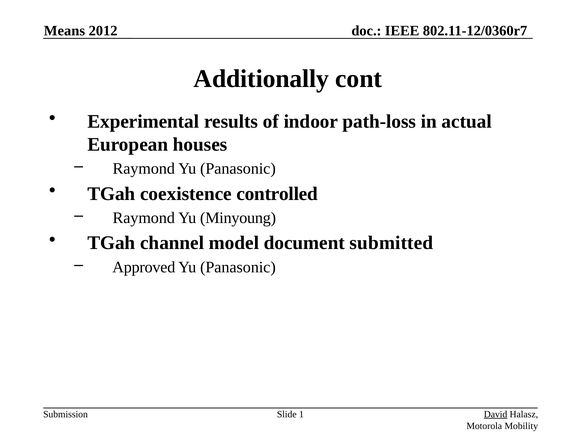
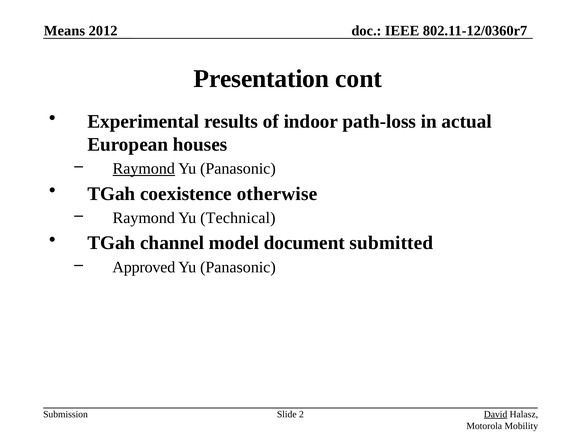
Additionally: Additionally -> Presentation
Raymond at (144, 169) underline: none -> present
controlled: controlled -> otherwise
Minyoung: Minyoung -> Technical
1: 1 -> 2
